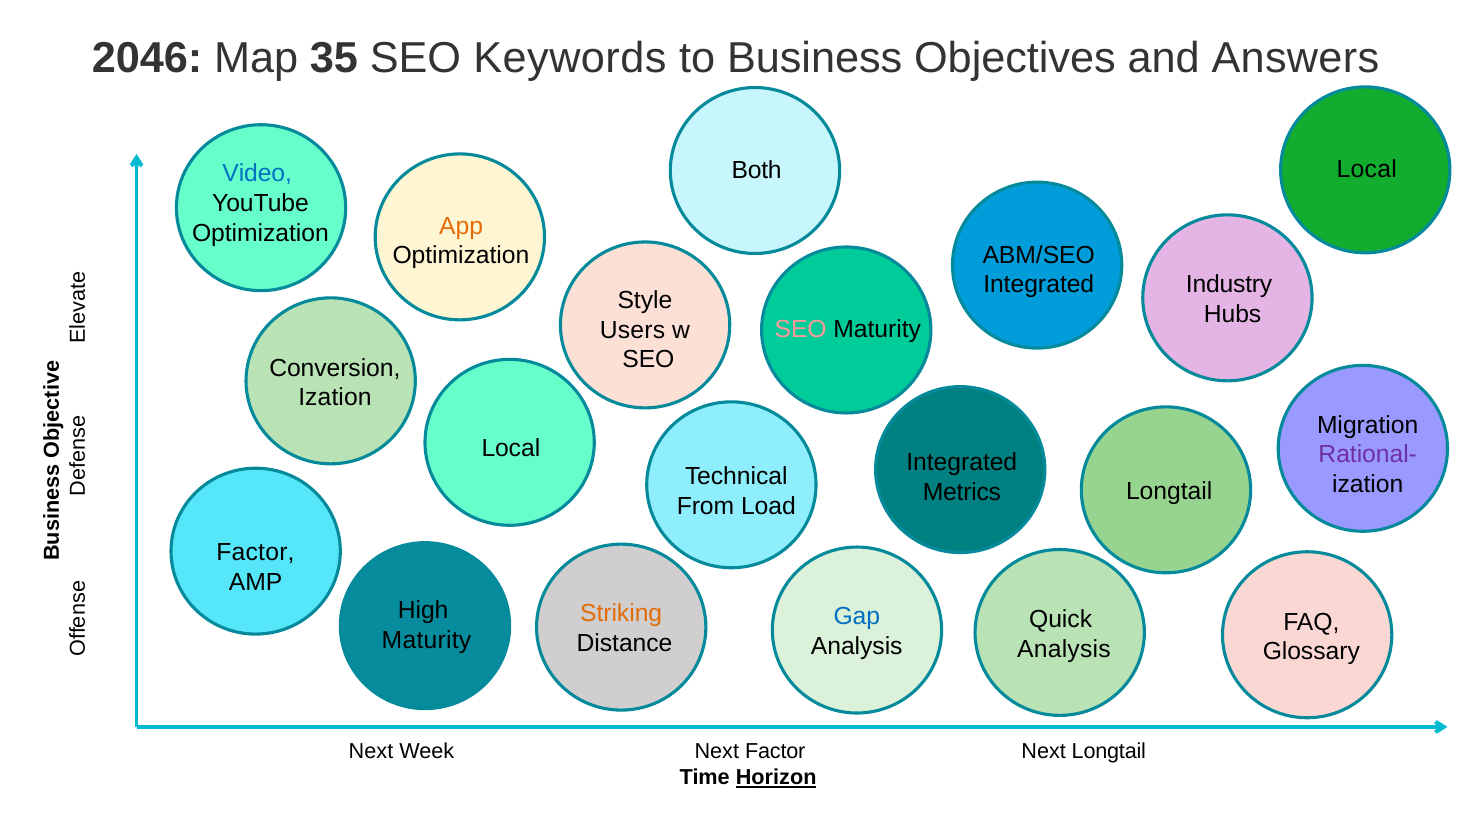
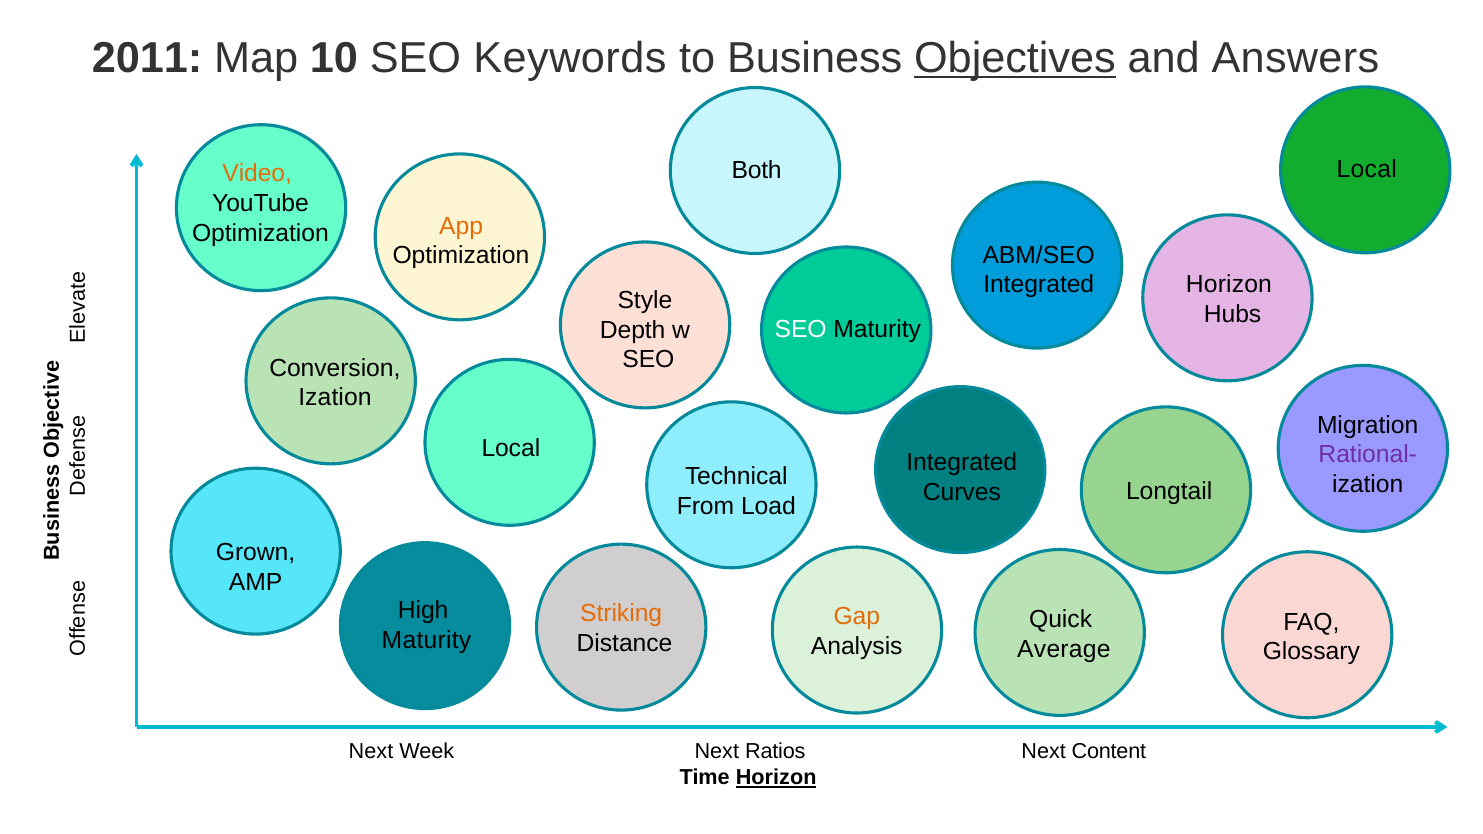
2046: 2046 -> 2011
35: 35 -> 10
Objectives underline: none -> present
Video colour: blue -> orange
Industry at (1229, 284): Industry -> Horizon
SEO at (801, 330) colour: pink -> white
Users: Users -> Depth
Metrics: Metrics -> Curves
Factor at (255, 553): Factor -> Grown
Gap colour: blue -> orange
Analysis at (1064, 650): Analysis -> Average
Next Factor: Factor -> Ratios
Next Longtail: Longtail -> Content
